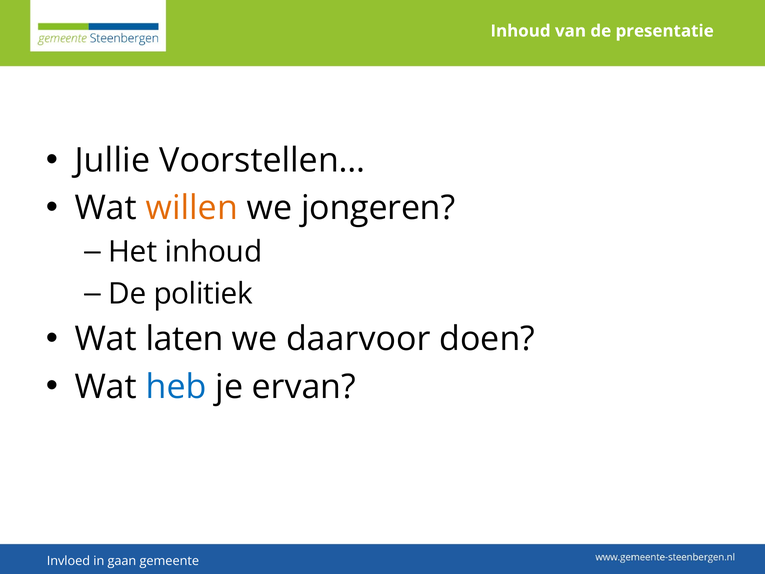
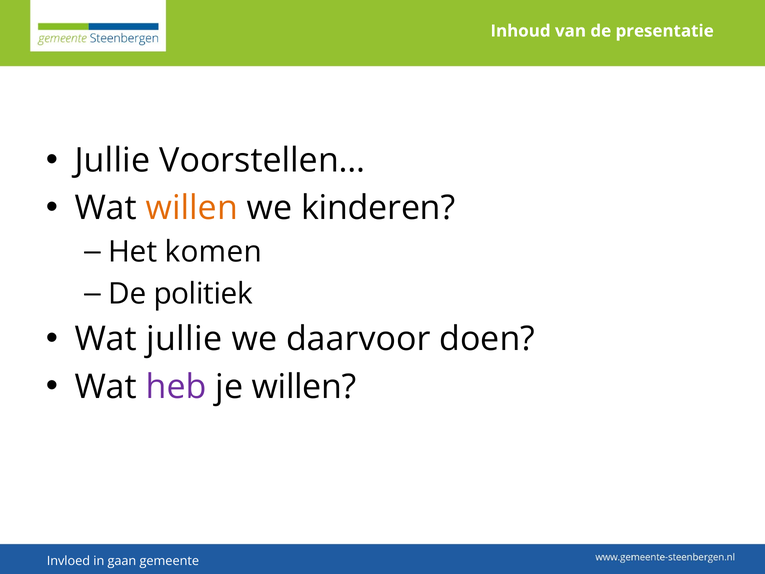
jongeren: jongeren -> kinderen
Het inhoud: inhoud -> komen
Wat laten: laten -> jullie
heb colour: blue -> purple
je ervan: ervan -> willen
